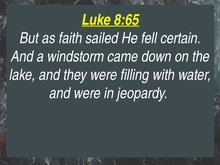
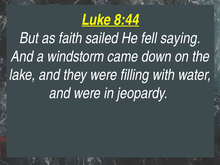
8:65: 8:65 -> 8:44
certain: certain -> saying
